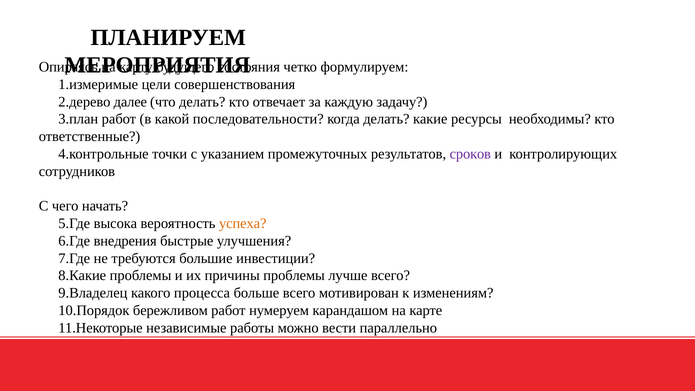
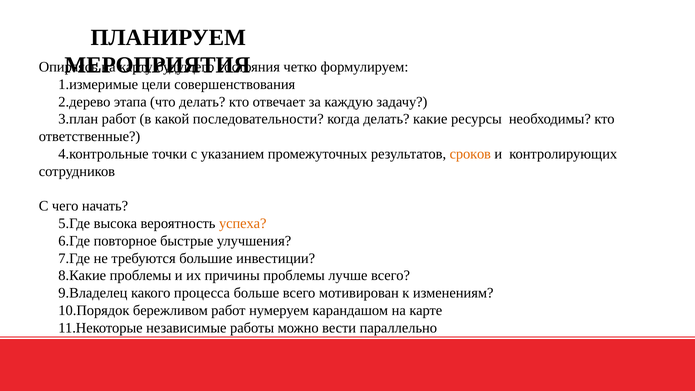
далее: далее -> этапа
сроков colour: purple -> orange
внедрения: внедрения -> повторное
